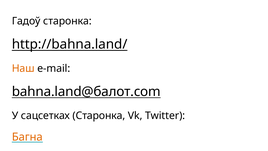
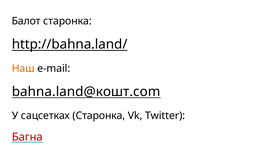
Гадоў: Гадоў -> Балот
bahna.land@балот.com: bahna.land@балот.com -> bahna.land@кошт.com
Багна colour: orange -> red
